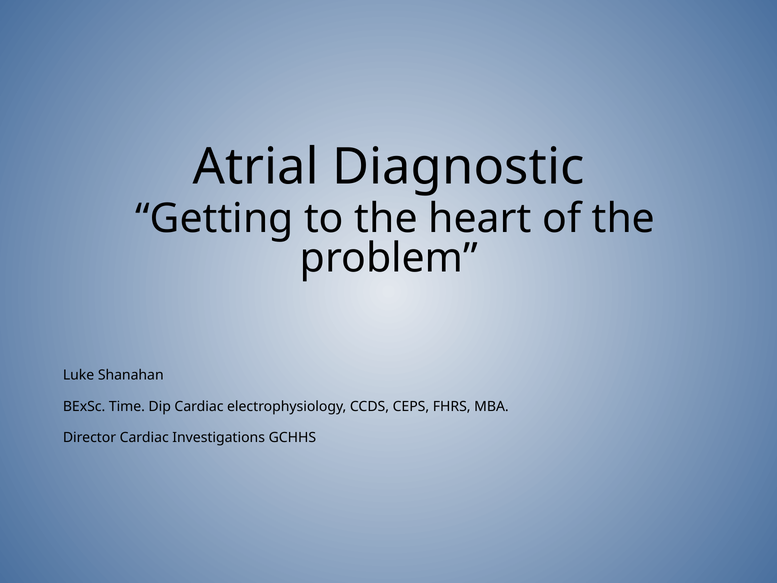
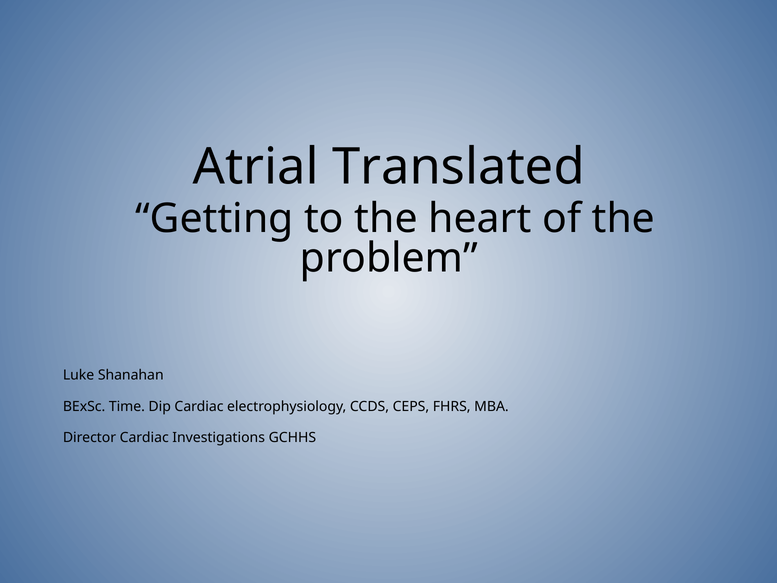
Diagnostic: Diagnostic -> Translated
